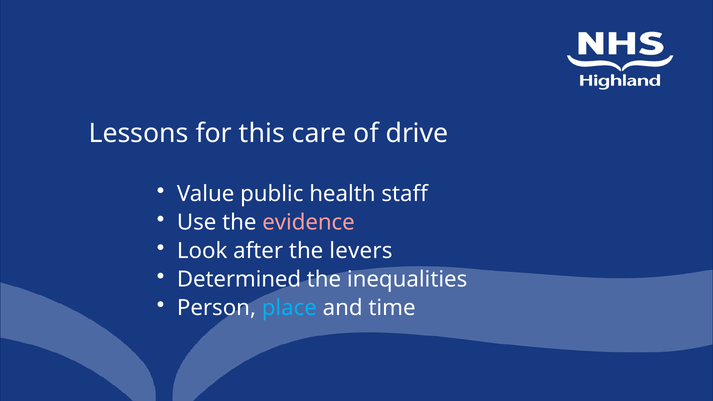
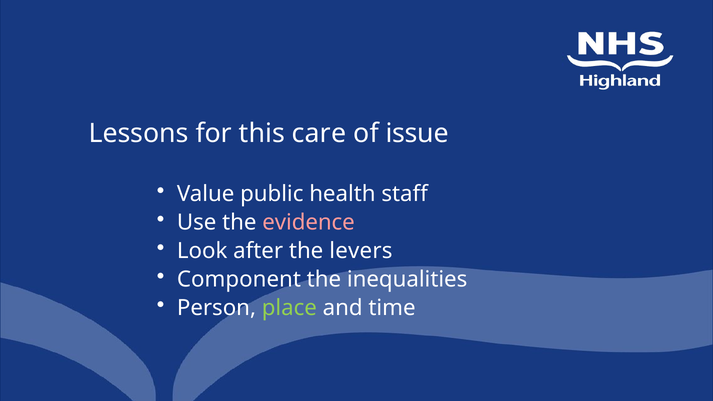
drive: drive -> issue
Determined: Determined -> Component
place colour: light blue -> light green
